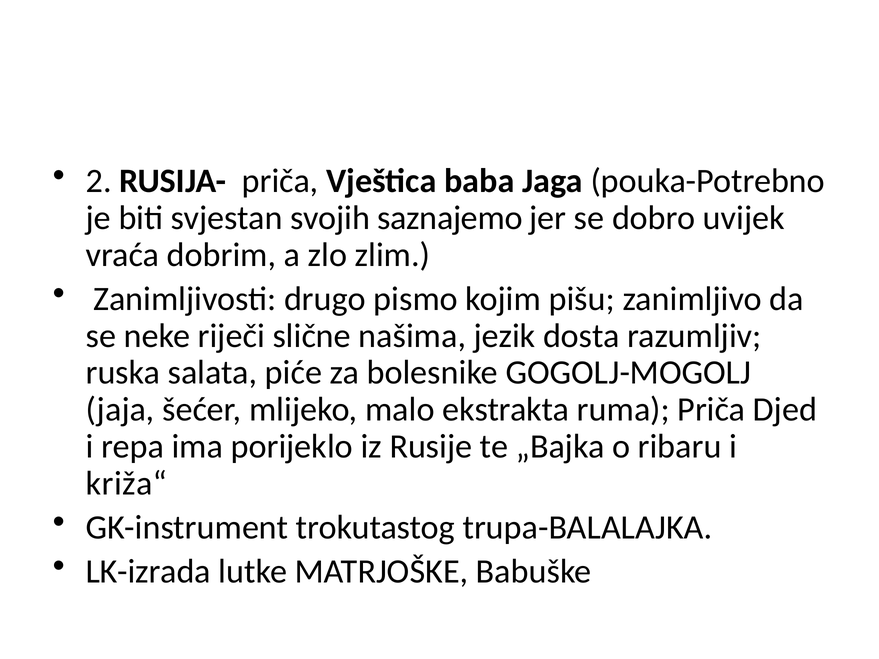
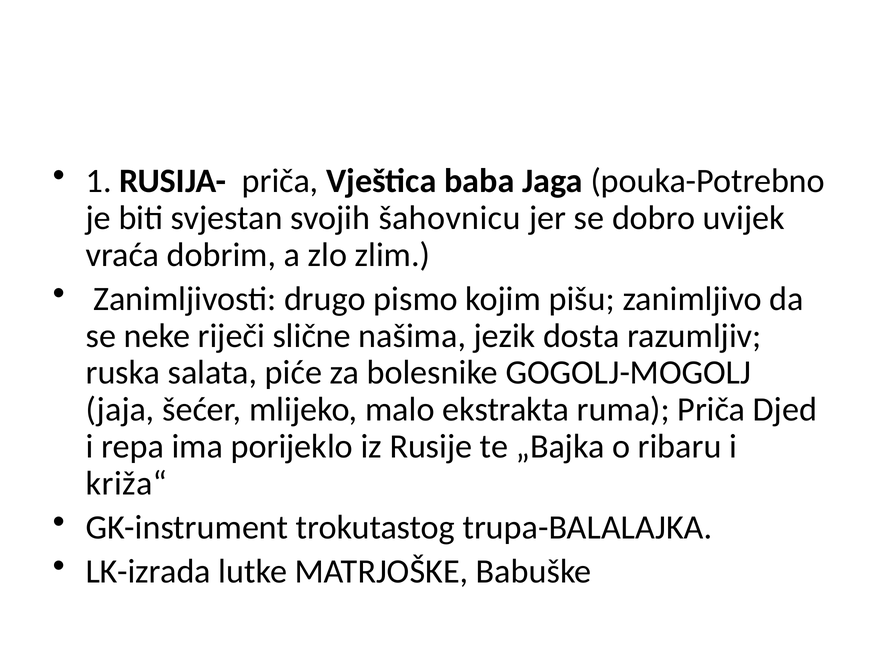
2: 2 -> 1
saznajemo: saznajemo -> šahovnicu
